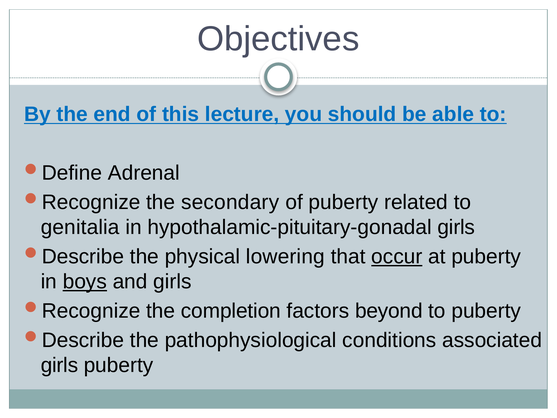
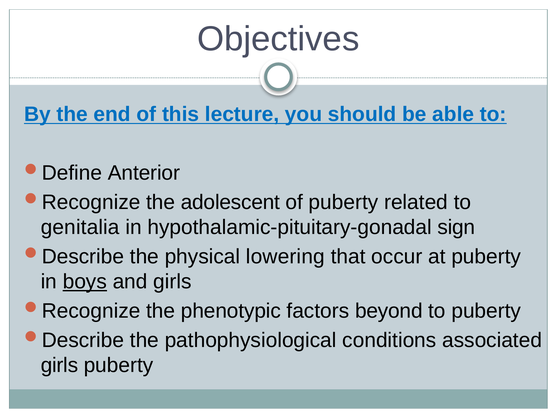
Adrenal: Adrenal -> Anterior
secondary: secondary -> adolescent
hypothalamic-pituitary-gonadal girls: girls -> sign
occur underline: present -> none
completion: completion -> phenotypic
